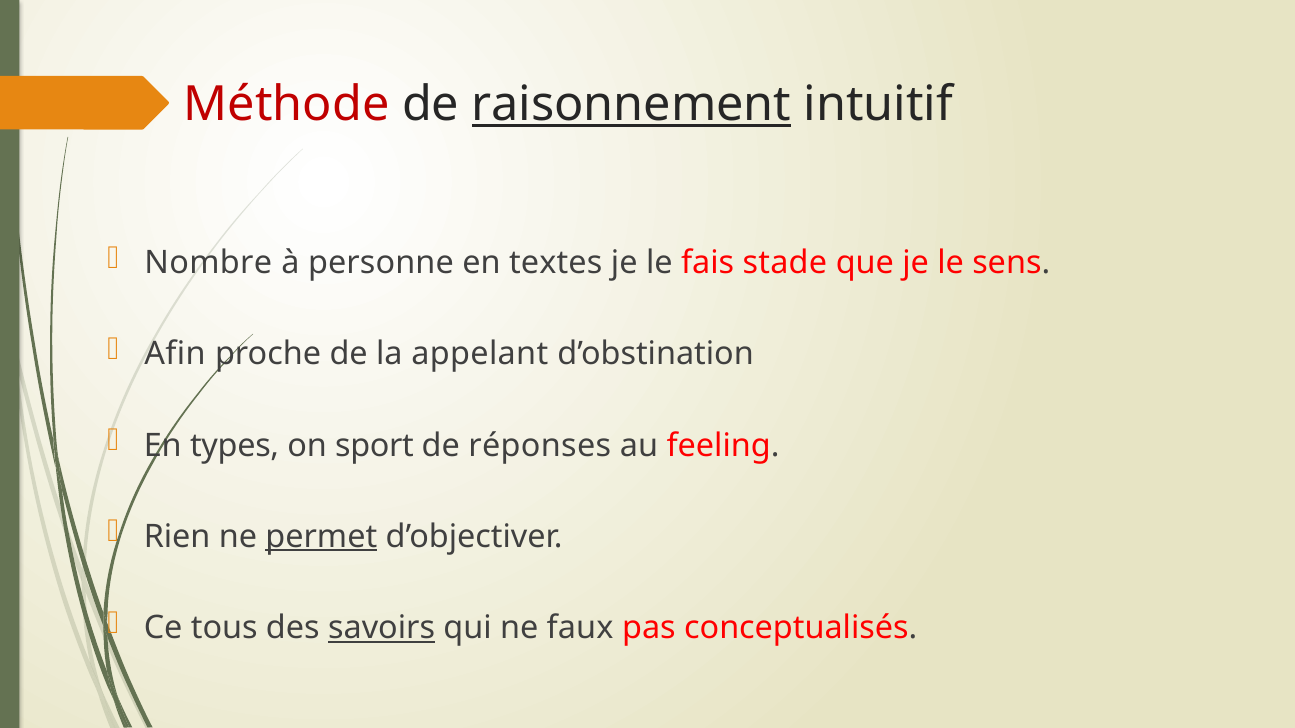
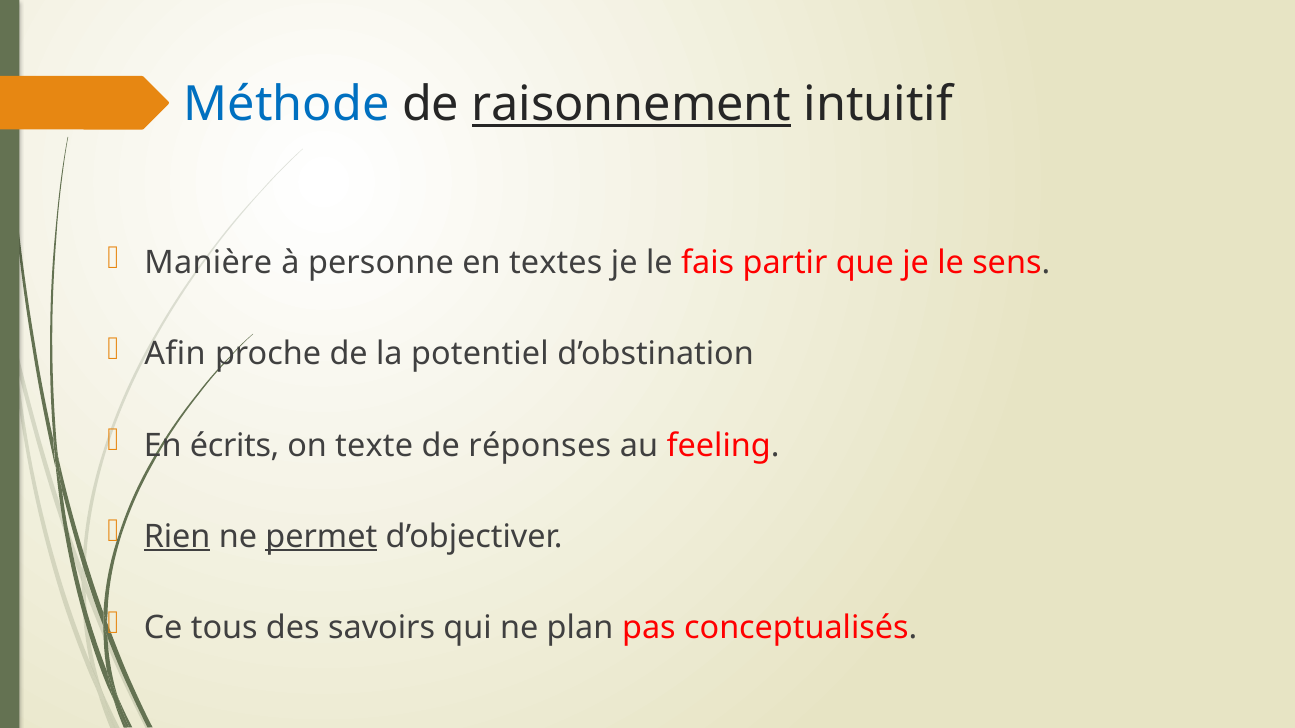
Méthode colour: red -> blue
Nombre: Nombre -> Manière
stade: stade -> partir
appelant: appelant -> potentiel
types: types -> écrits
sport: sport -> texte
Rien underline: none -> present
savoirs underline: present -> none
faux: faux -> plan
